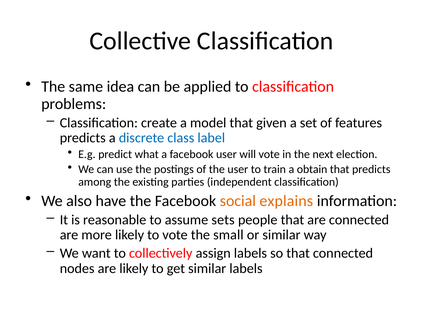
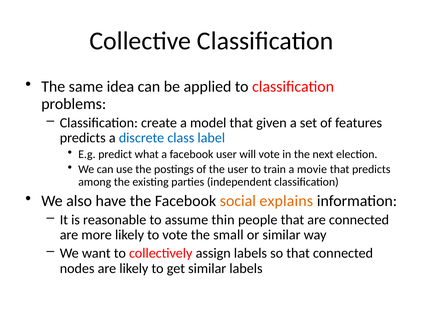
obtain: obtain -> movie
sets: sets -> thin
